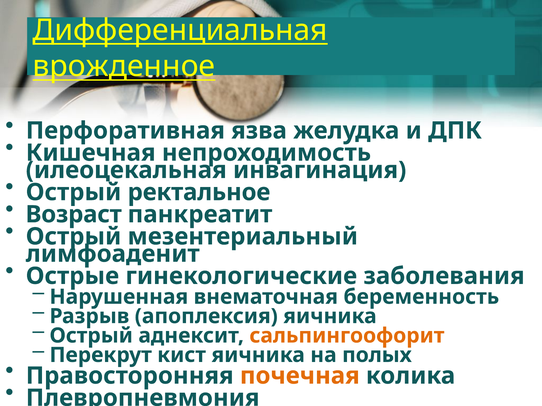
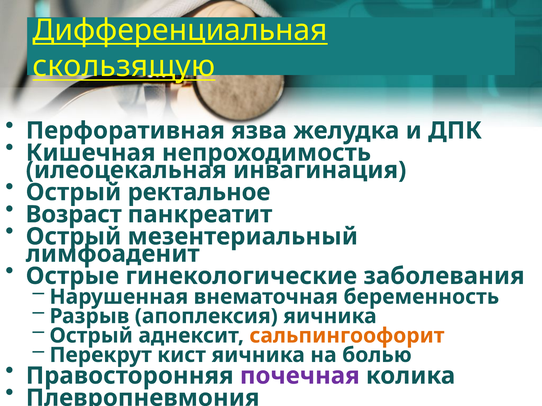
врожденное: врожденное -> скользящую
полых: полых -> болью
почечная colour: orange -> purple
